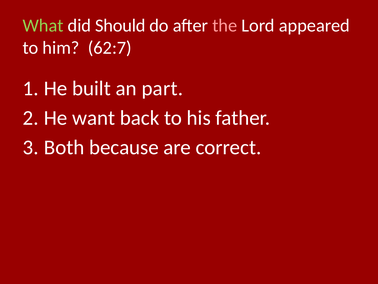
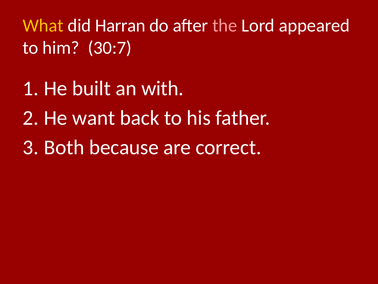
What colour: light green -> yellow
Should: Should -> Harran
62:7: 62:7 -> 30:7
part: part -> with
